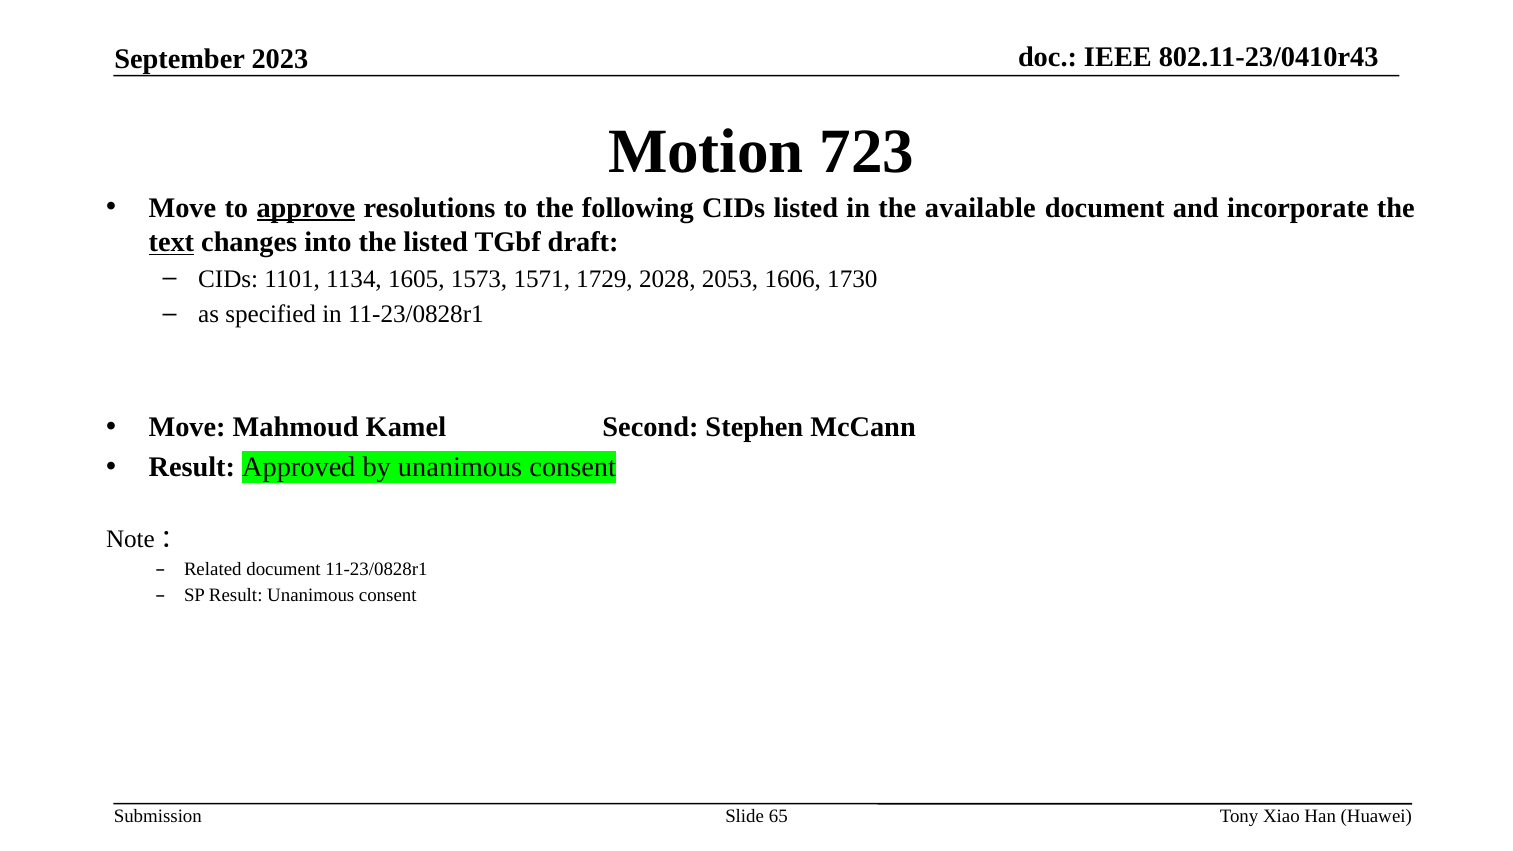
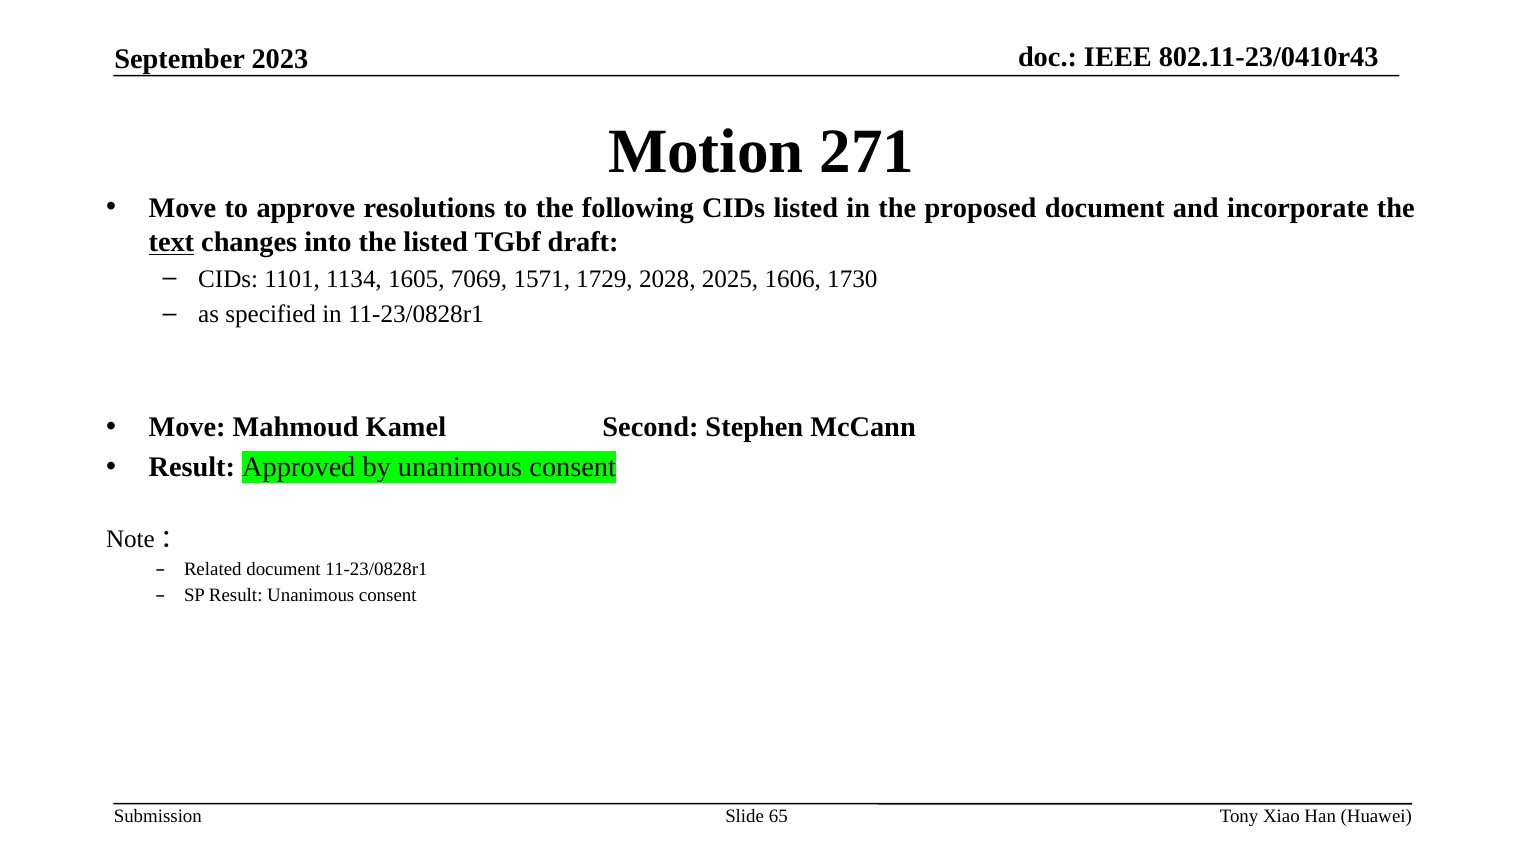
723: 723 -> 271
approve underline: present -> none
available: available -> proposed
1573: 1573 -> 7069
2053: 2053 -> 2025
